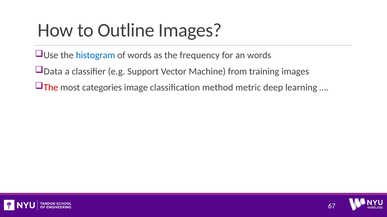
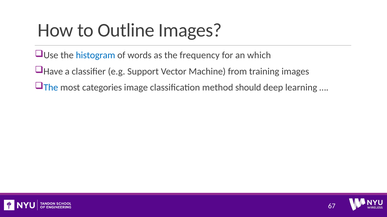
an words: words -> which
Data: Data -> Have
The at (51, 88) colour: red -> blue
metric: metric -> should
